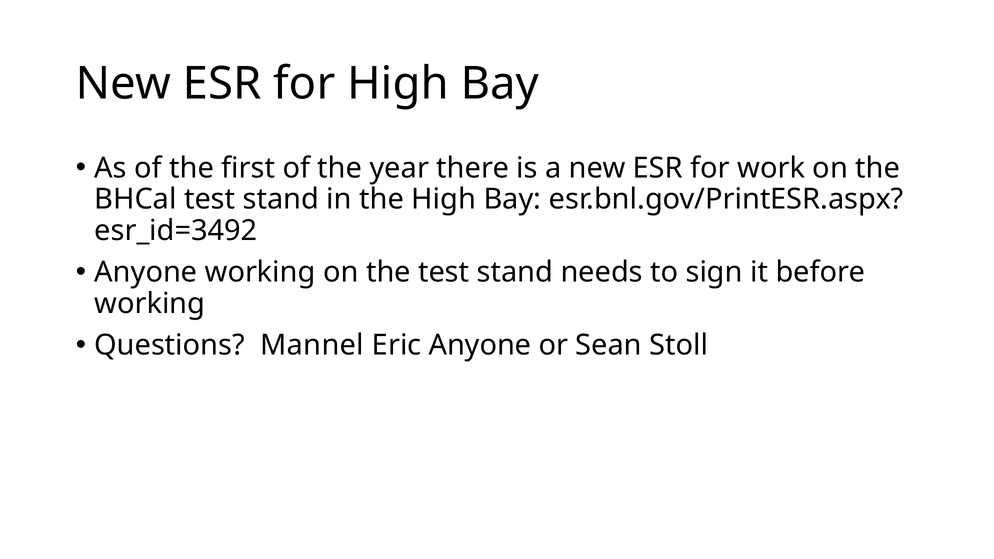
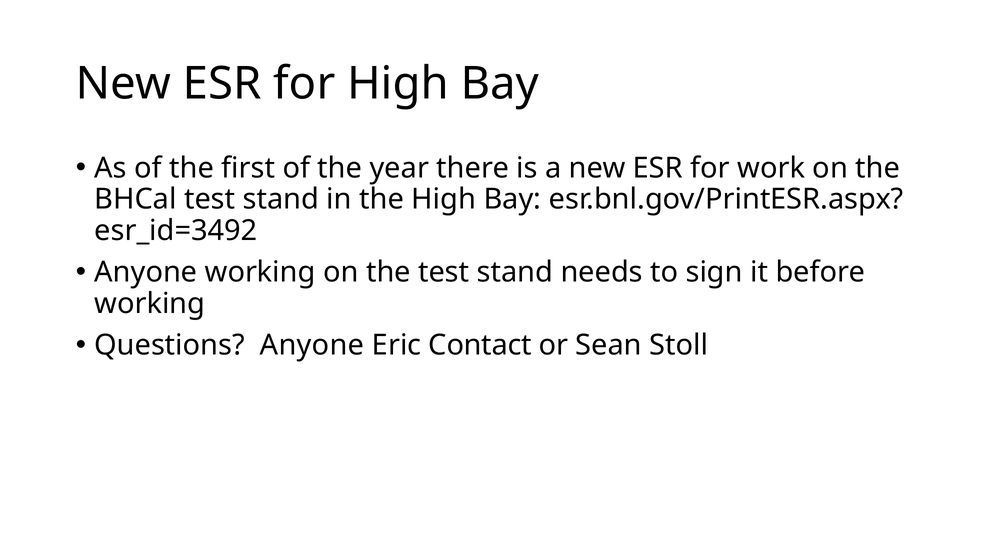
Questions Mannel: Mannel -> Anyone
Eric Anyone: Anyone -> Contact
